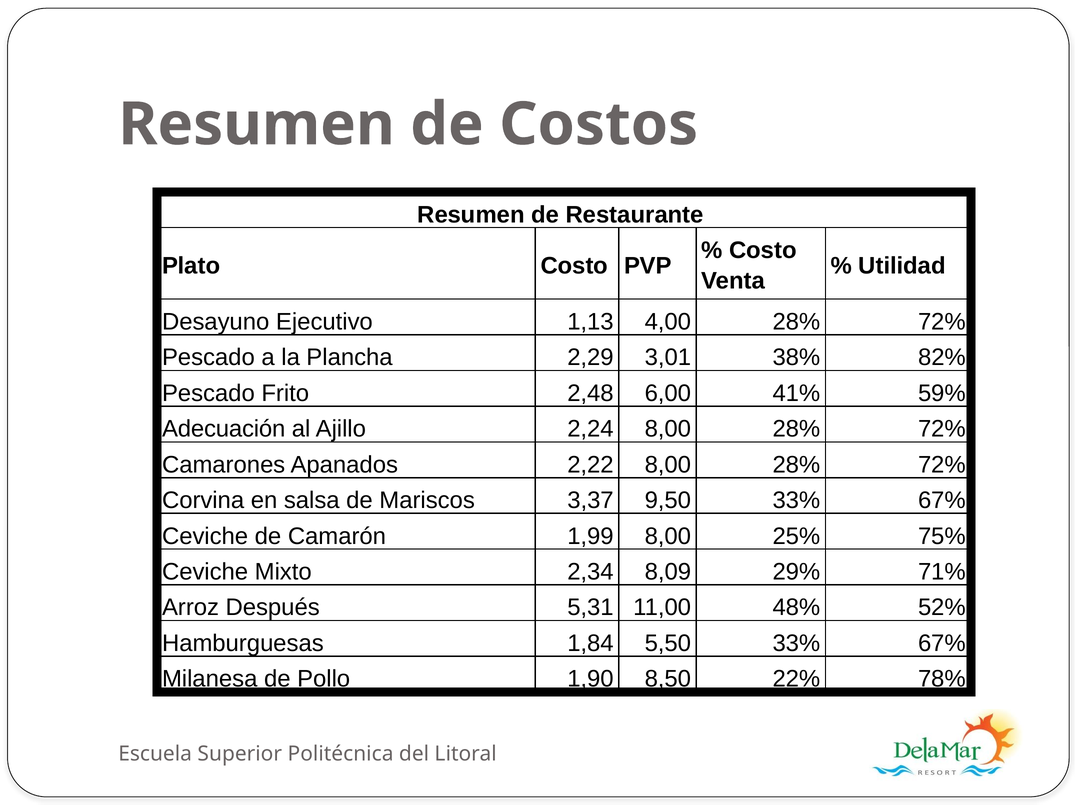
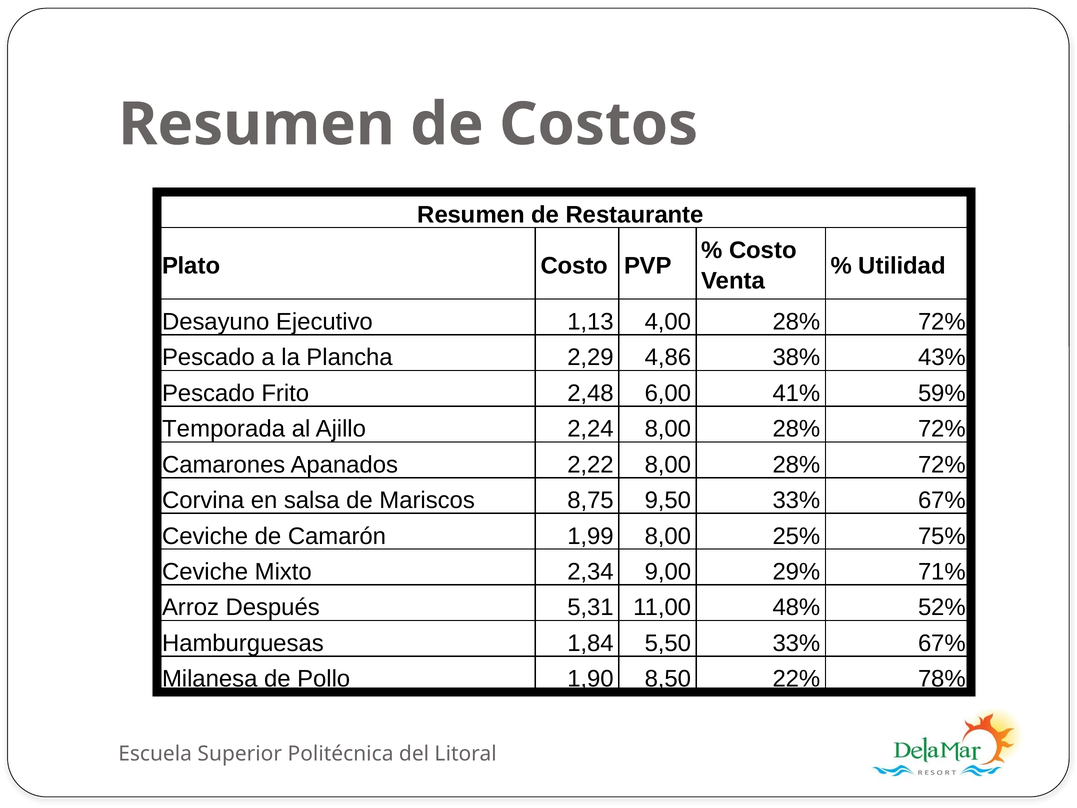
3,01: 3,01 -> 4,86
82%: 82% -> 43%
Adecuación: Adecuación -> Temporada
3,37: 3,37 -> 8,75
8,09: 8,09 -> 9,00
